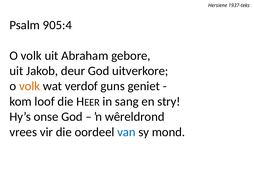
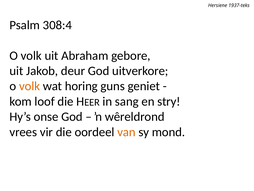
905:4: 905:4 -> 308:4
verdof: verdof -> horing
van colour: blue -> orange
